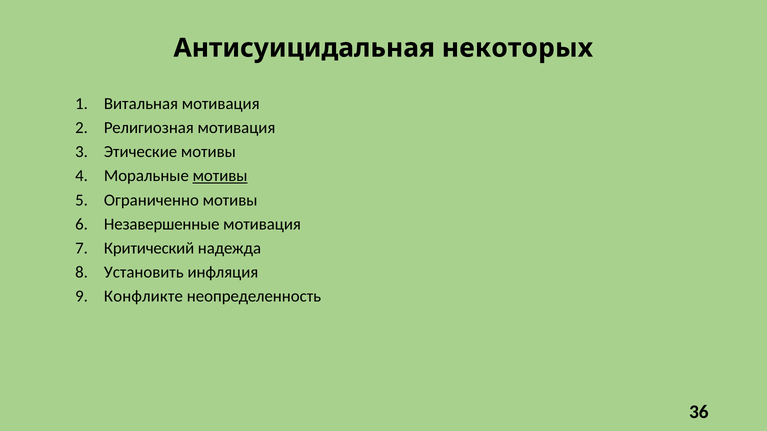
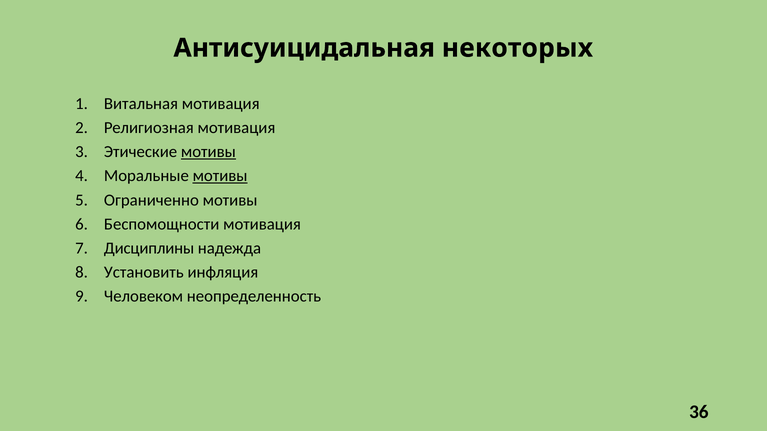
мотивы at (208, 152) underline: none -> present
Незавершенные: Незавершенные -> Беспомощности
Критический: Критический -> Дисциплины
Конфликте: Конфликте -> Человеком
